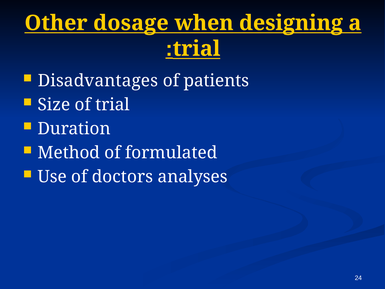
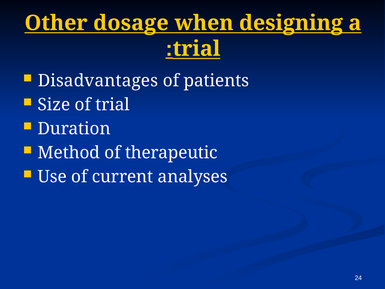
formulated: formulated -> therapeutic
doctors: doctors -> current
